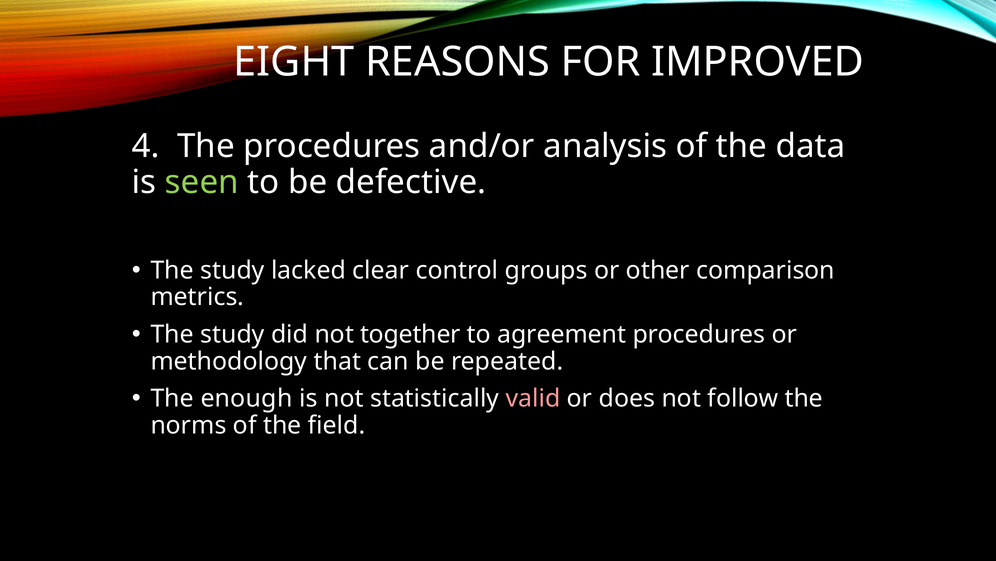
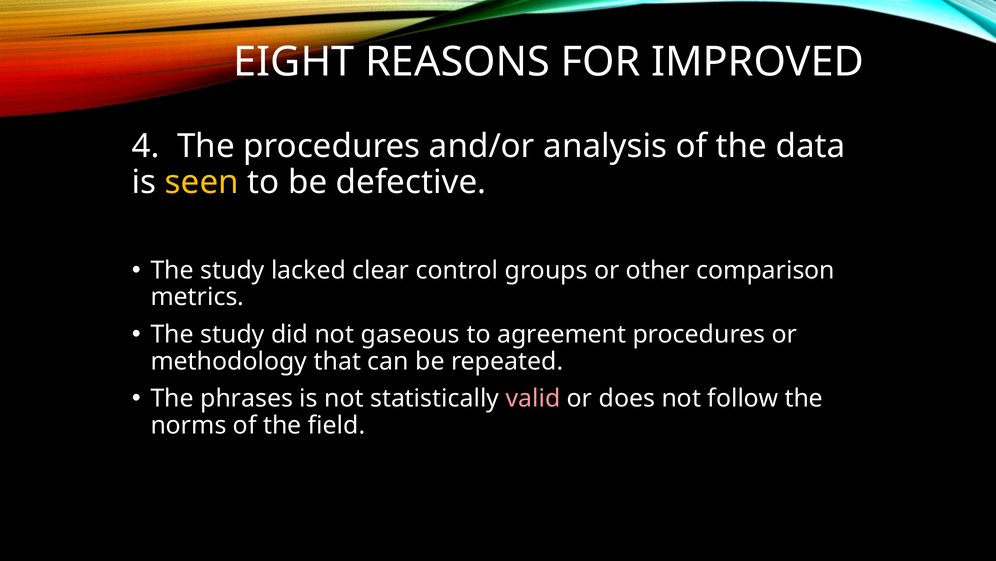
seen colour: light green -> yellow
together: together -> gaseous
enough: enough -> phrases
